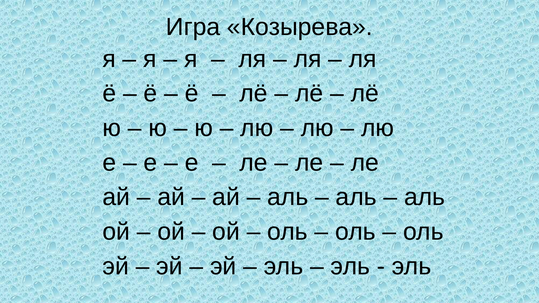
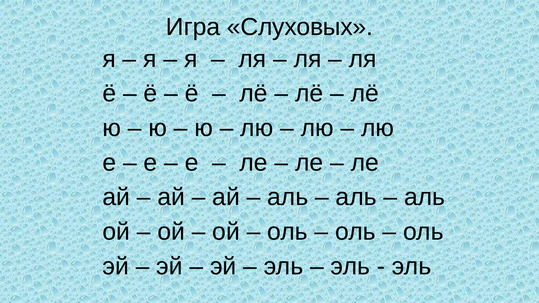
Козырева: Козырева -> Слуховых
